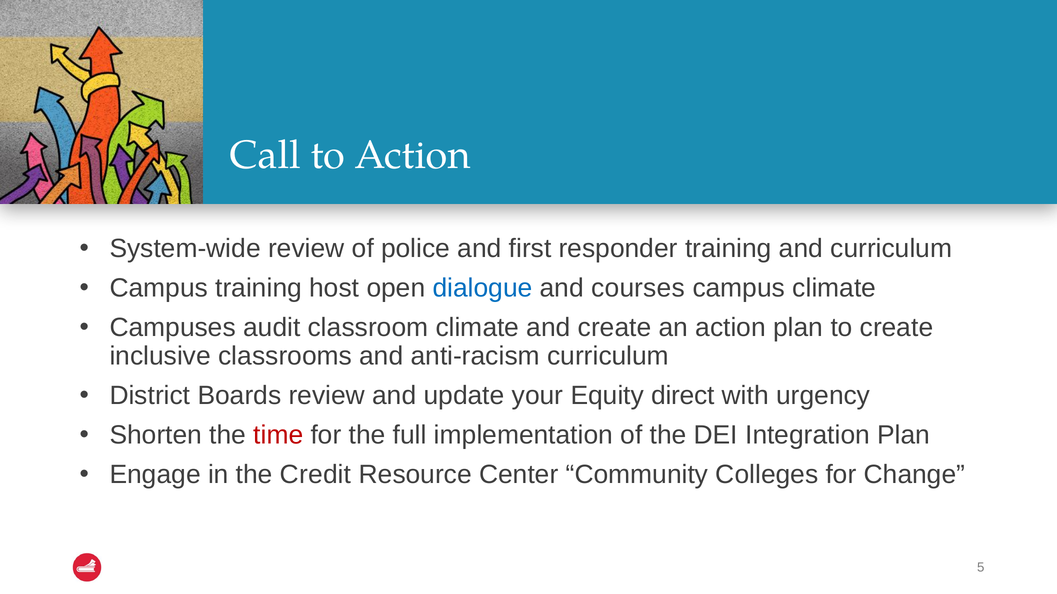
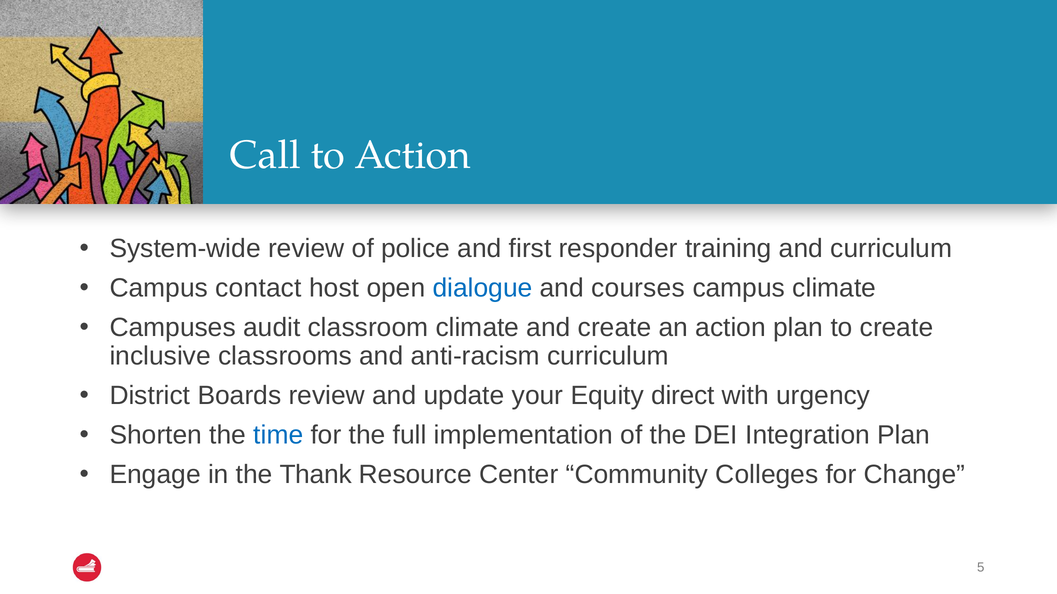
Campus training: training -> contact
time colour: red -> blue
Credit: Credit -> Thank
